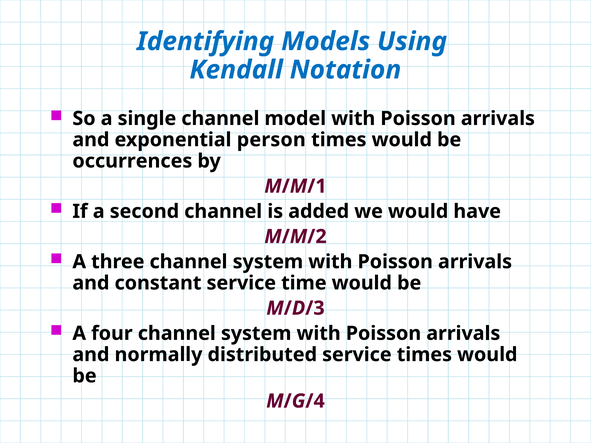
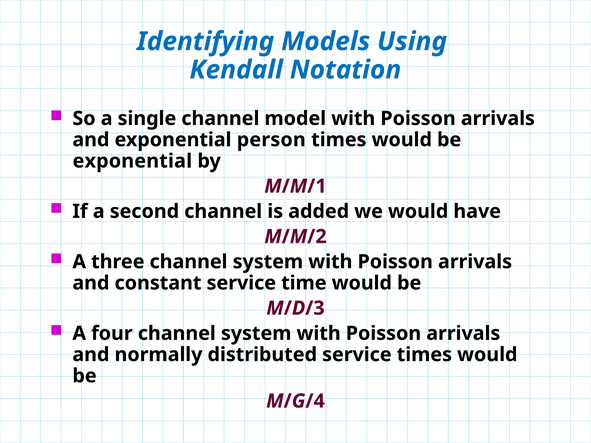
occurrences at (132, 161): occurrences -> exponential
